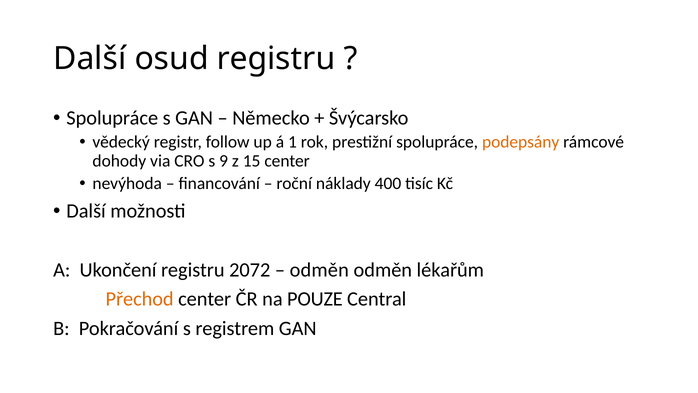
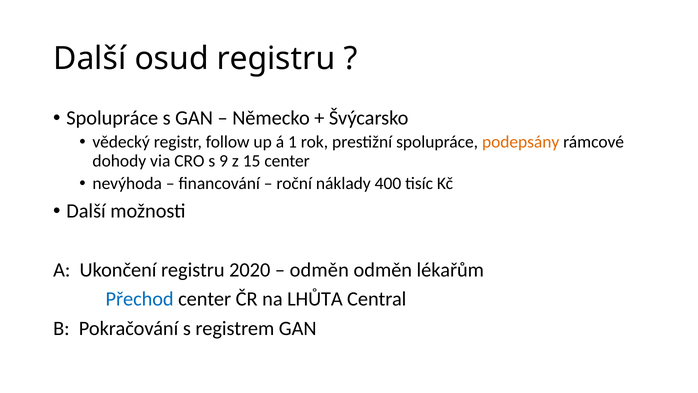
2072: 2072 -> 2020
Přechod colour: orange -> blue
POUZE: POUZE -> LHŮTA
